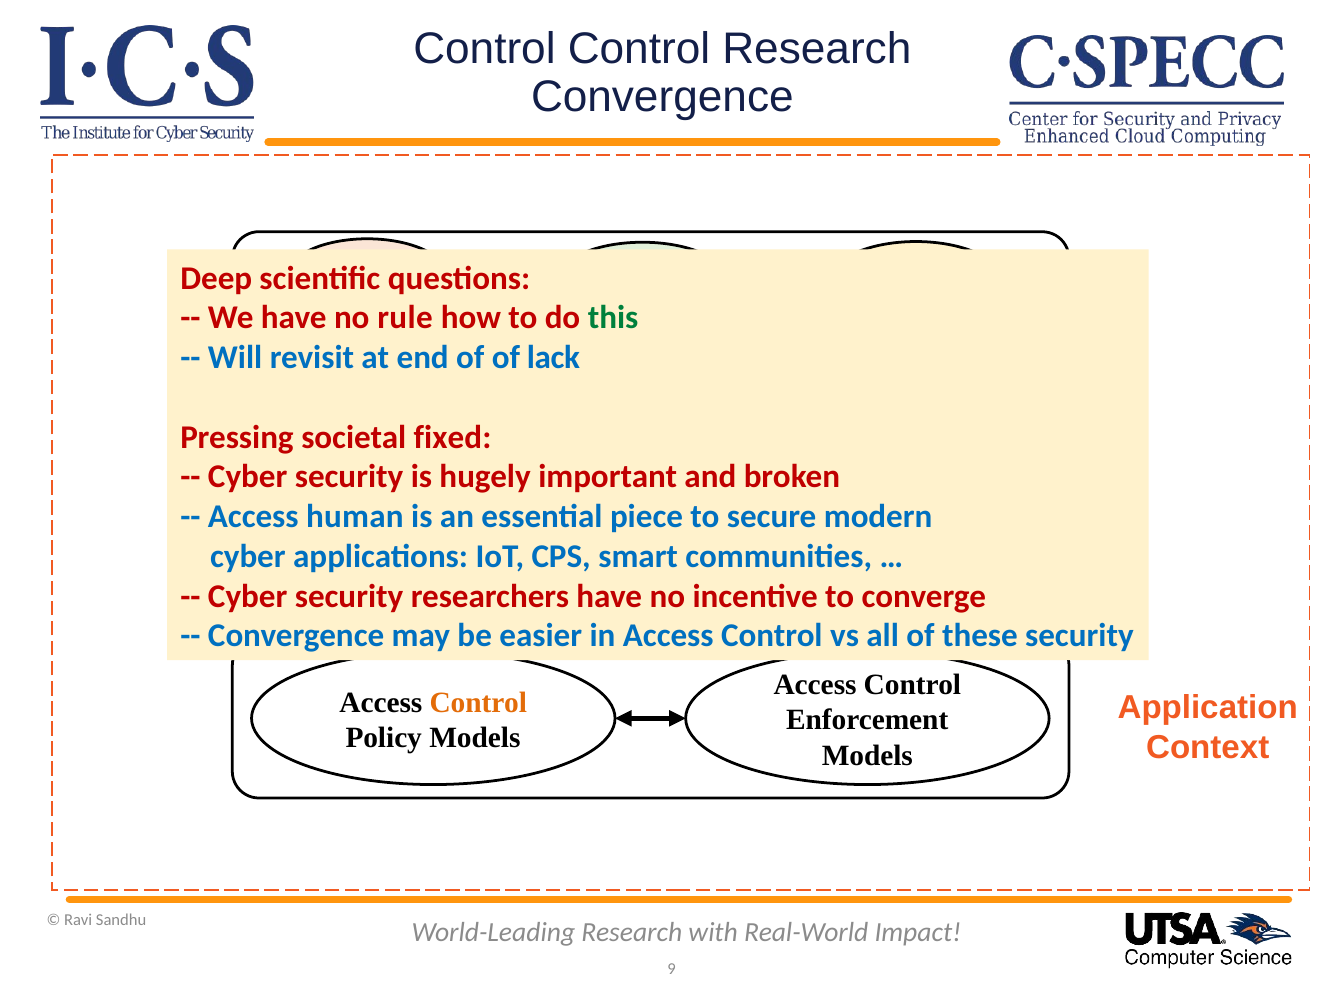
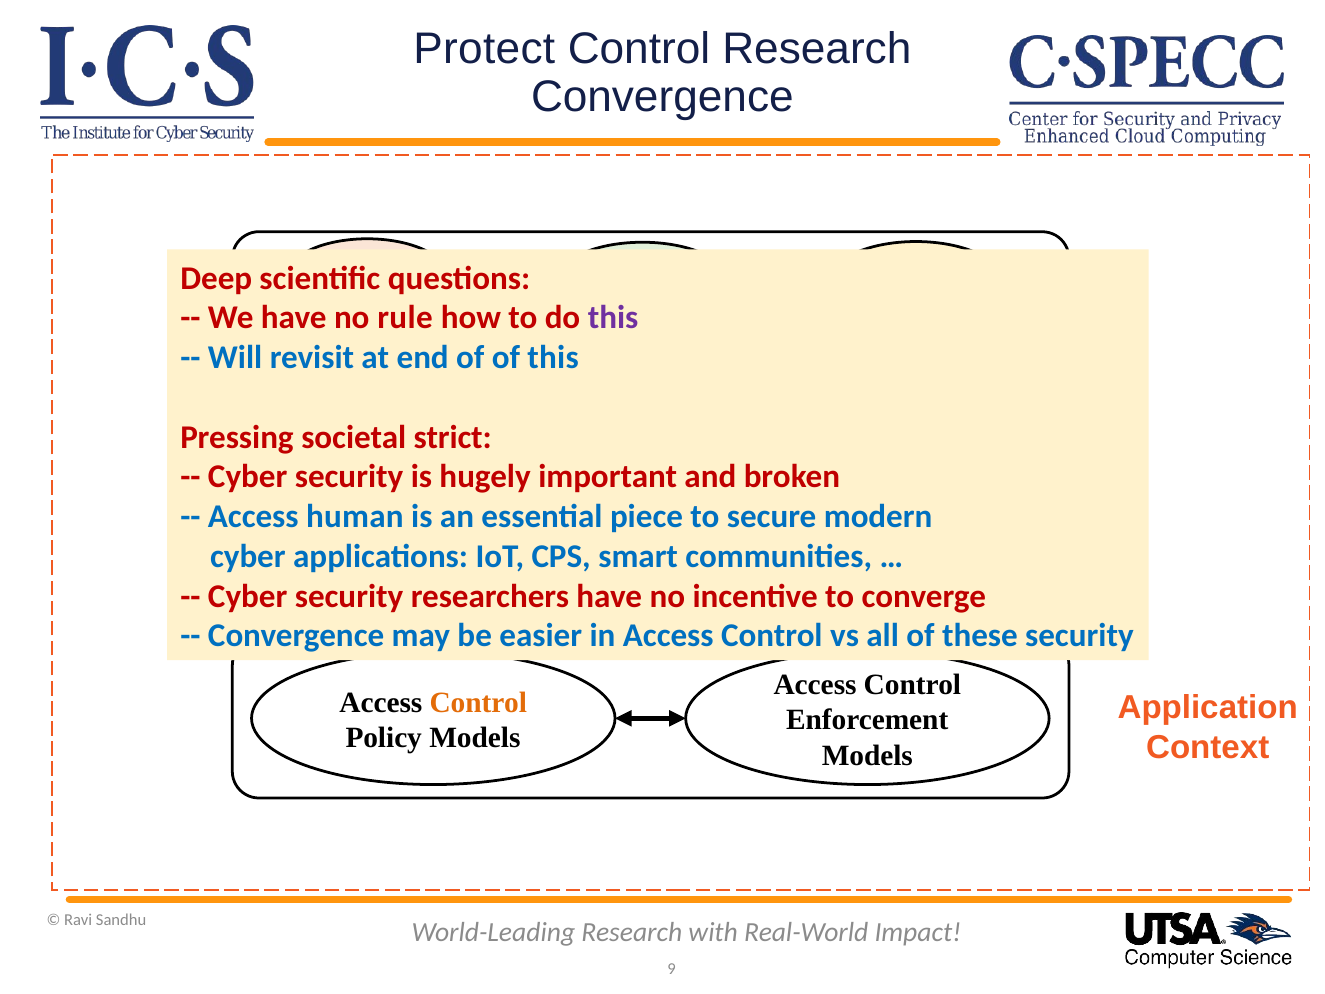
Control at (484, 49): Control -> Protect
this at (613, 318) colour: green -> purple
lack at (553, 358): lack -> this
fixed: fixed -> strict
